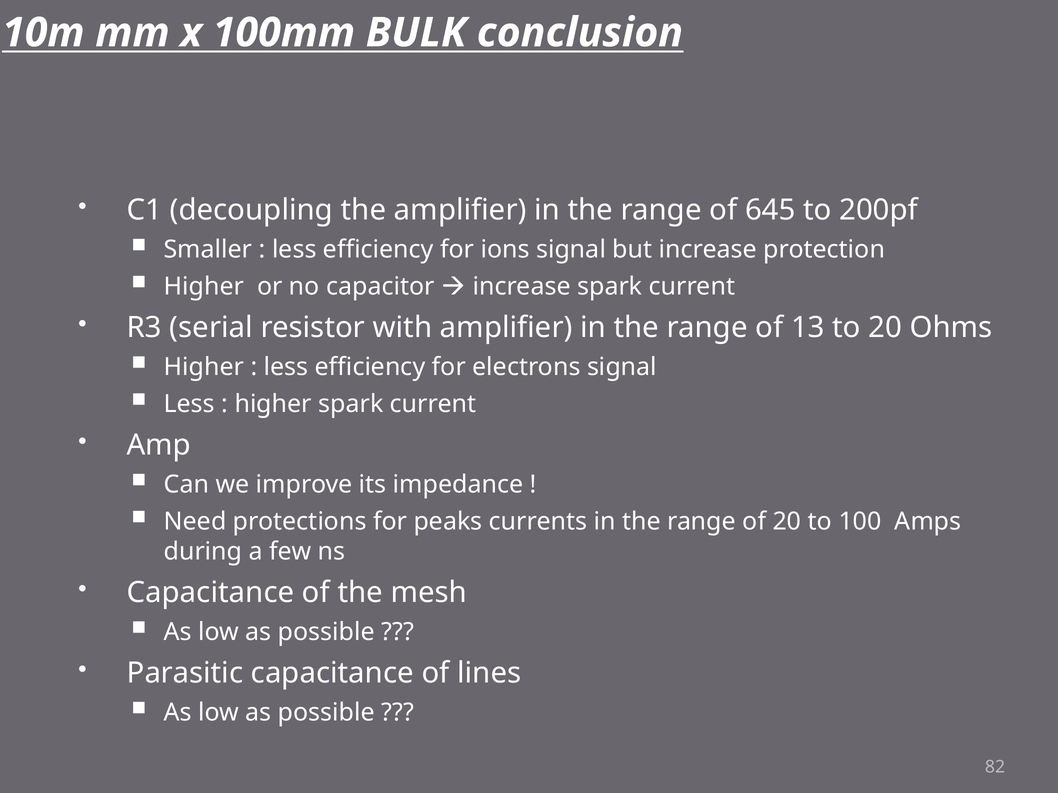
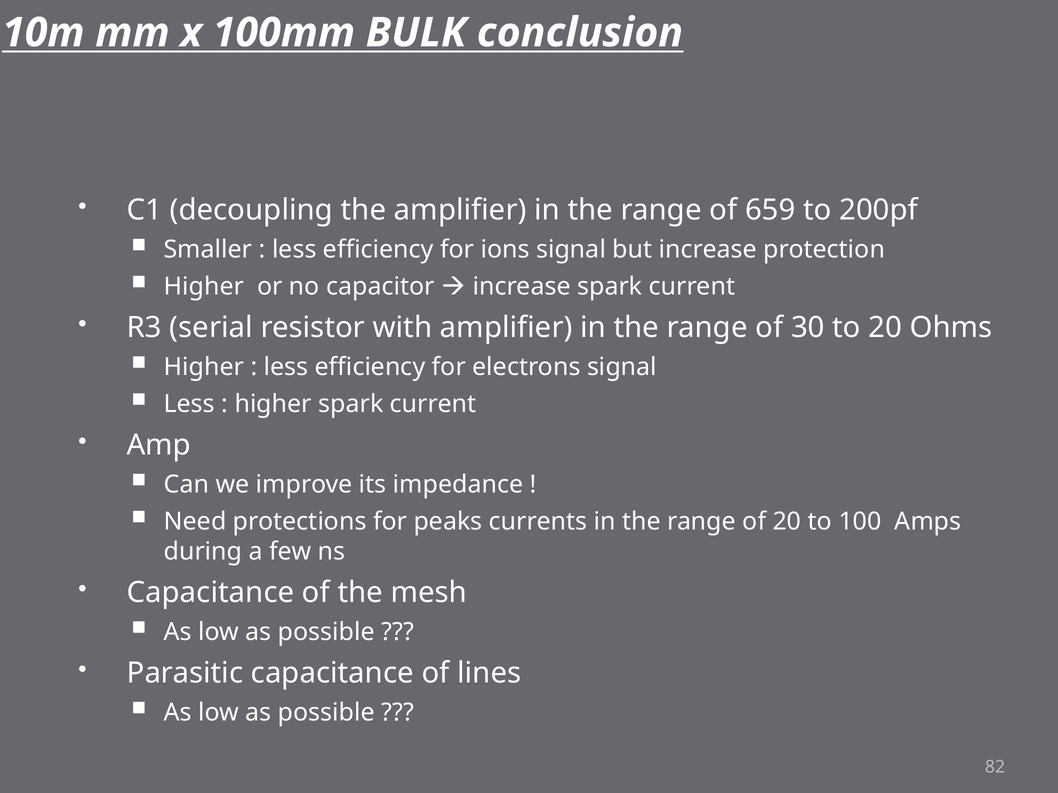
645: 645 -> 659
13: 13 -> 30
